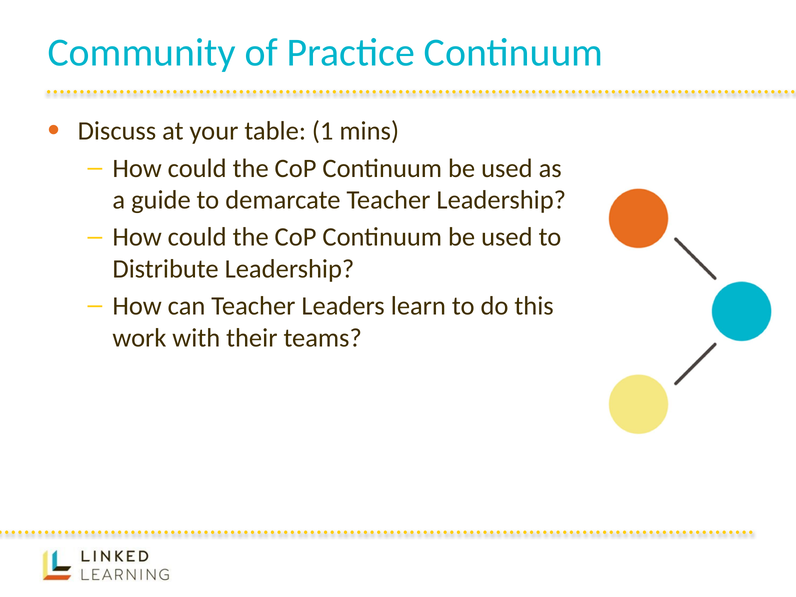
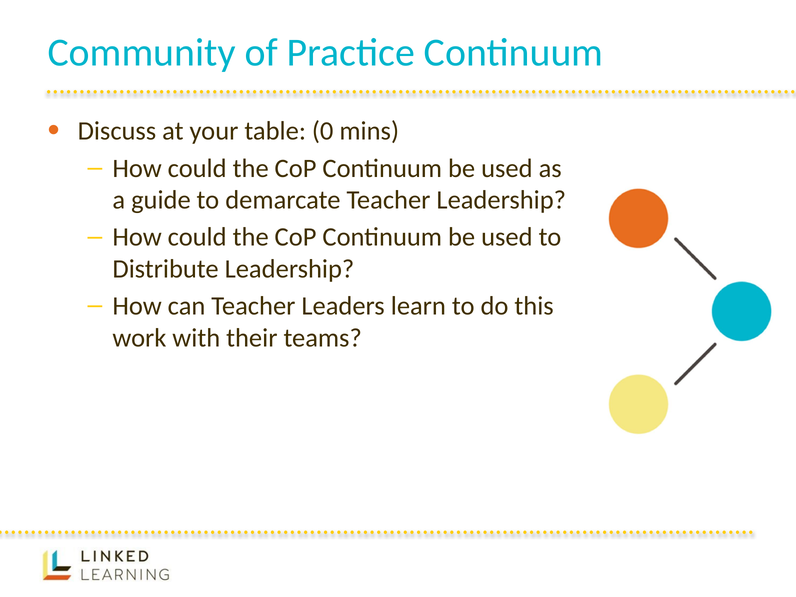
1: 1 -> 0
